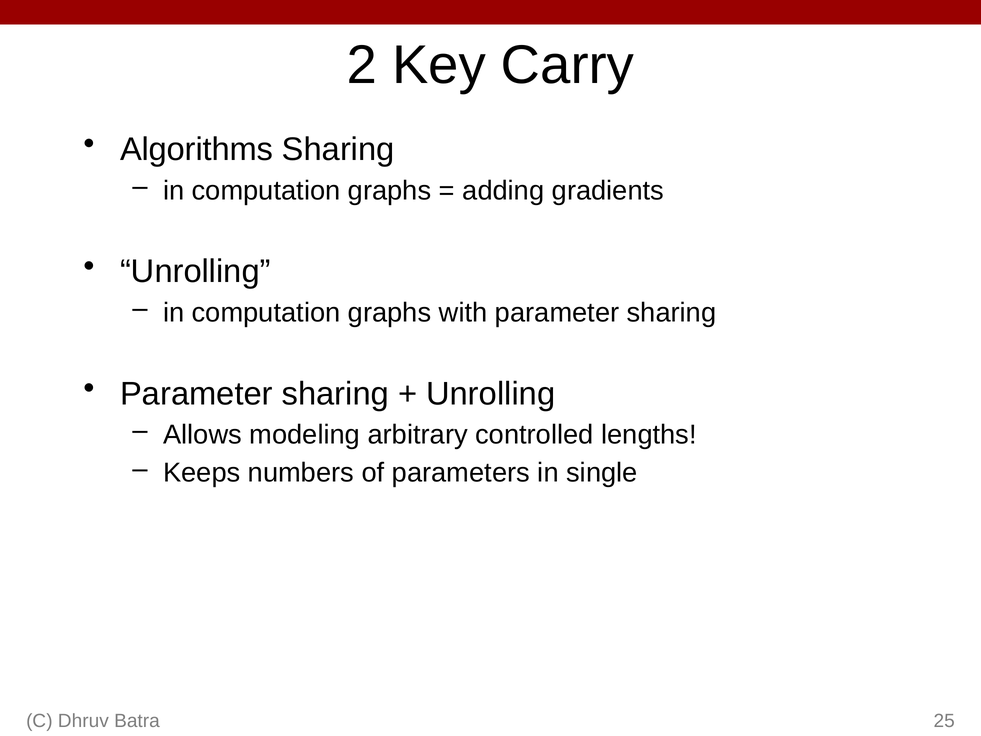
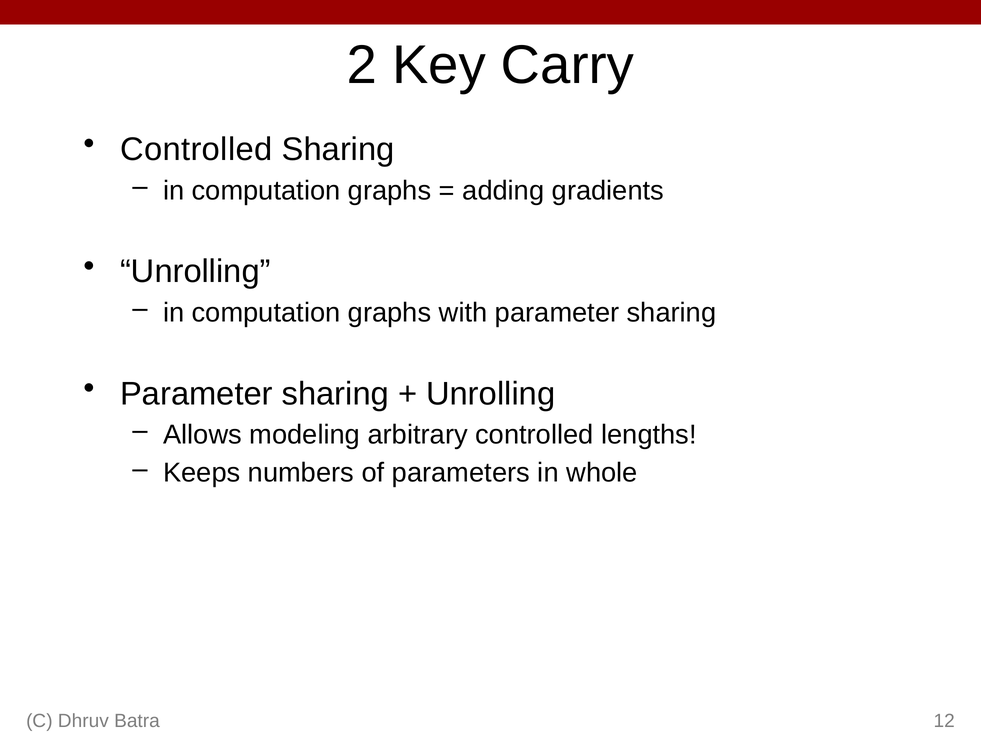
Algorithms at (197, 149): Algorithms -> Controlled
single: single -> whole
25: 25 -> 12
